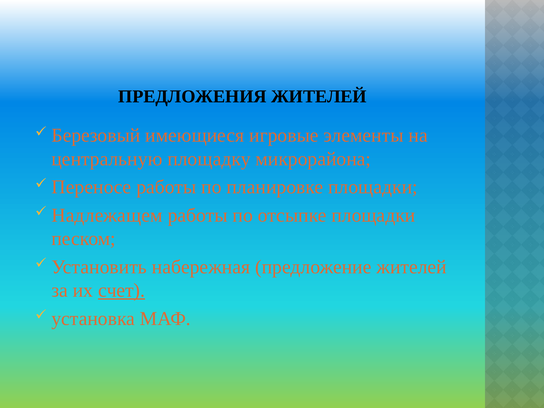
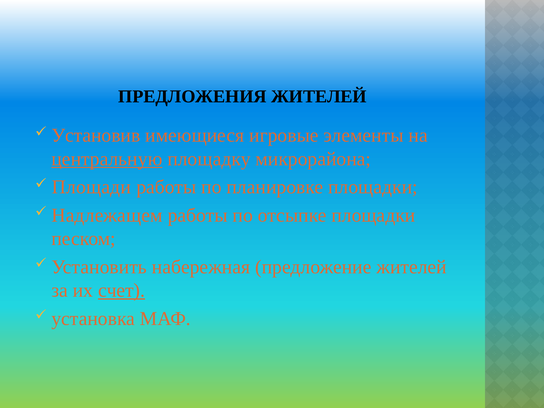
Березовый: Березовый -> Установив
центральную underline: none -> present
Переносе: Переносе -> Площади
